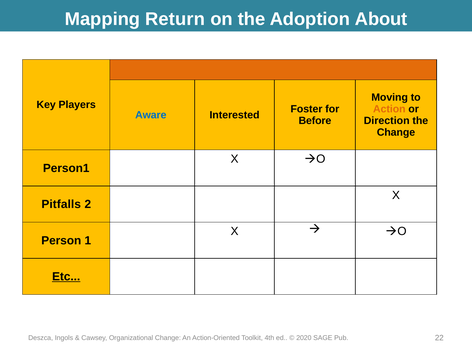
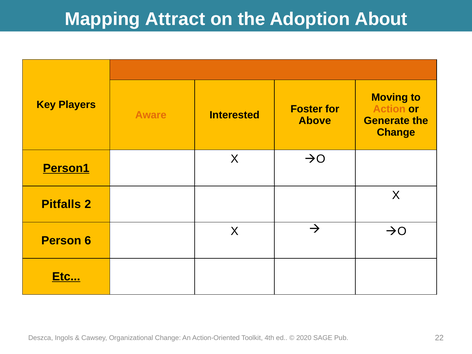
Return: Return -> Attract
Aware colour: blue -> orange
Before: Before -> Above
Direction: Direction -> Generate
Person1 underline: none -> present
1: 1 -> 6
